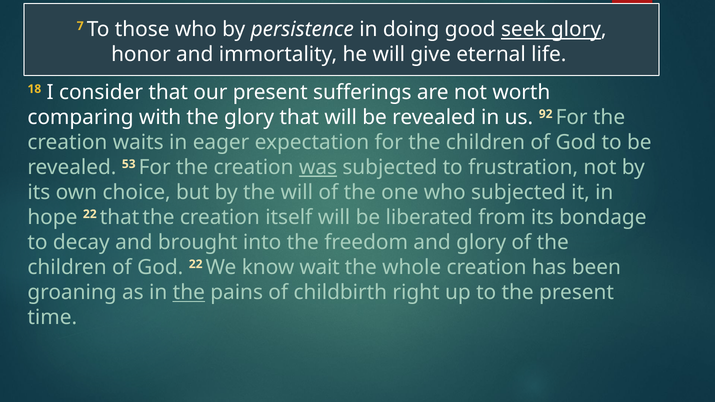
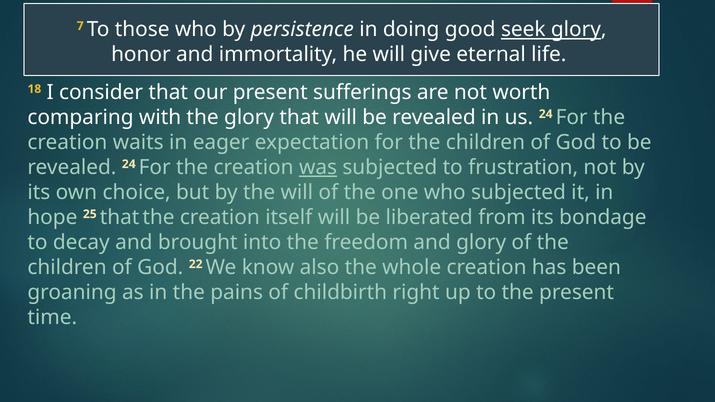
us 92: 92 -> 24
revealed 53: 53 -> 24
hope 22: 22 -> 25
wait: wait -> also
the at (189, 293) underline: present -> none
